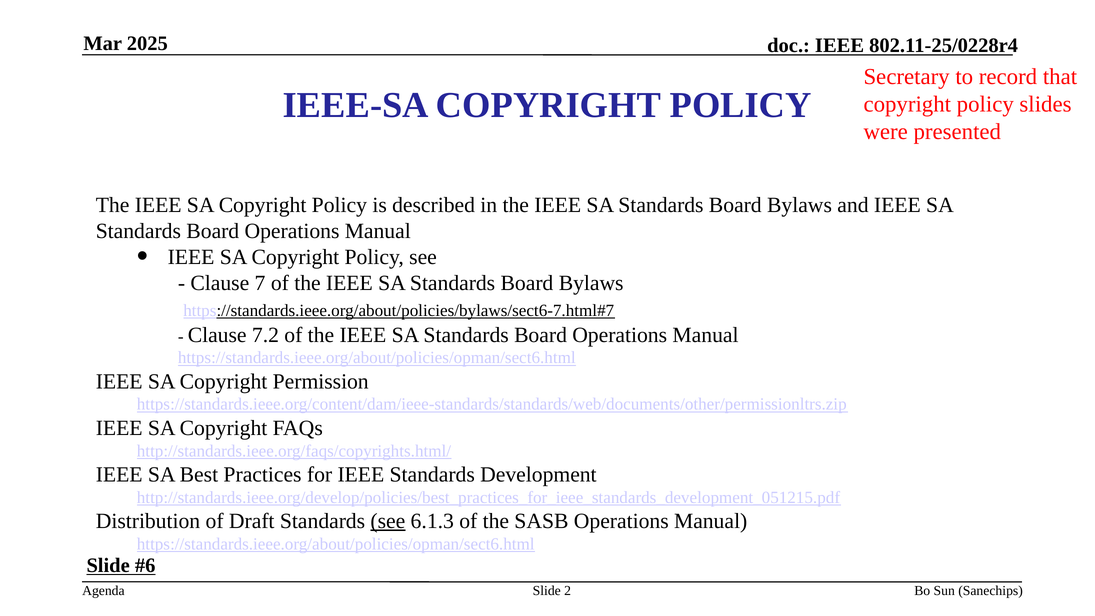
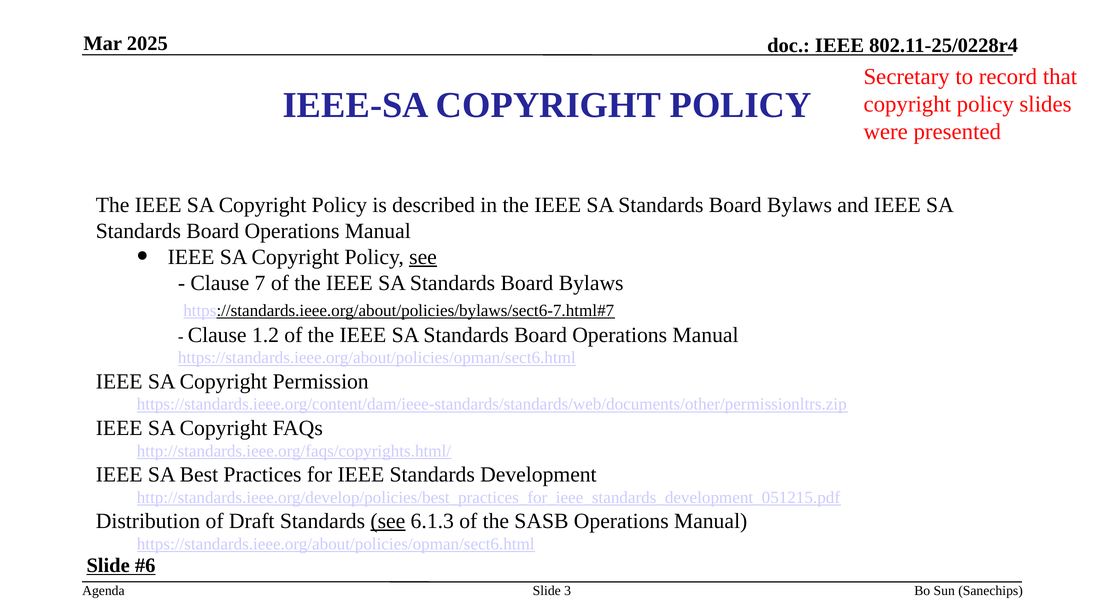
see at (423, 257) underline: none -> present
7.2: 7.2 -> 1.2
2: 2 -> 3
